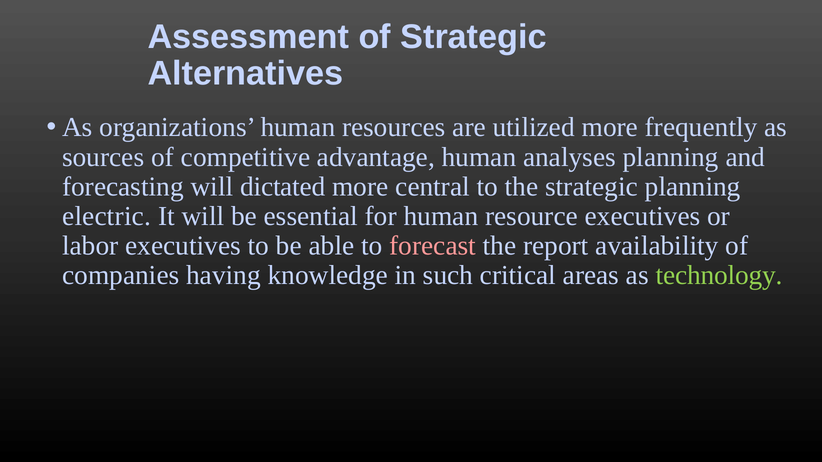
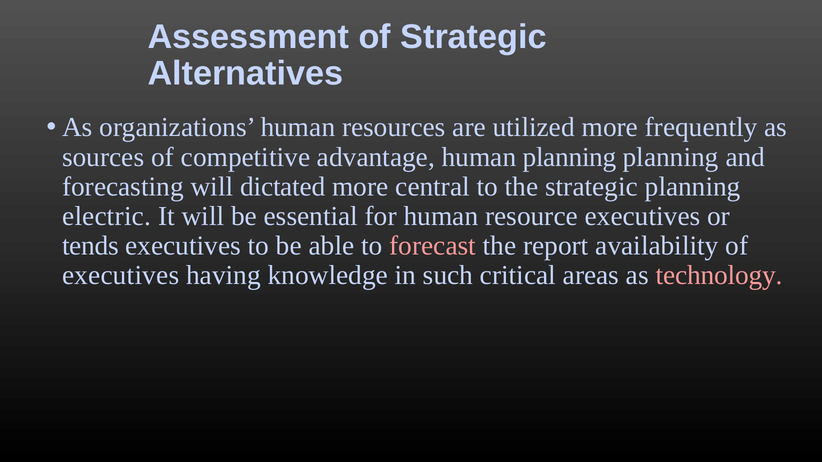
human analyses: analyses -> planning
labor: labor -> tends
companies at (121, 276): companies -> executives
technology colour: light green -> pink
